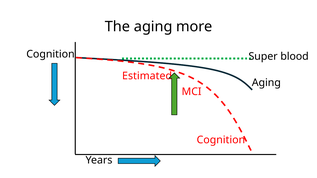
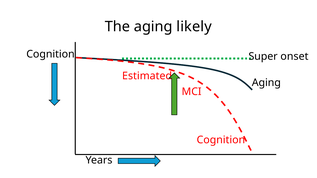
more: more -> likely
blood: blood -> onset
